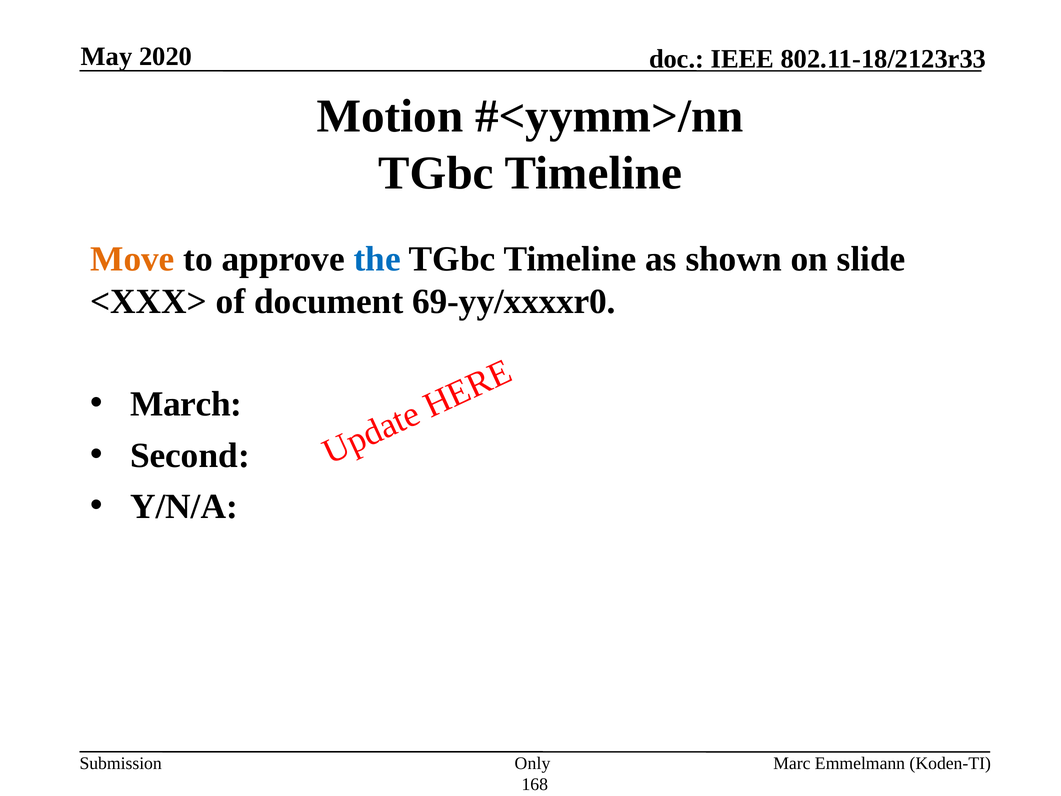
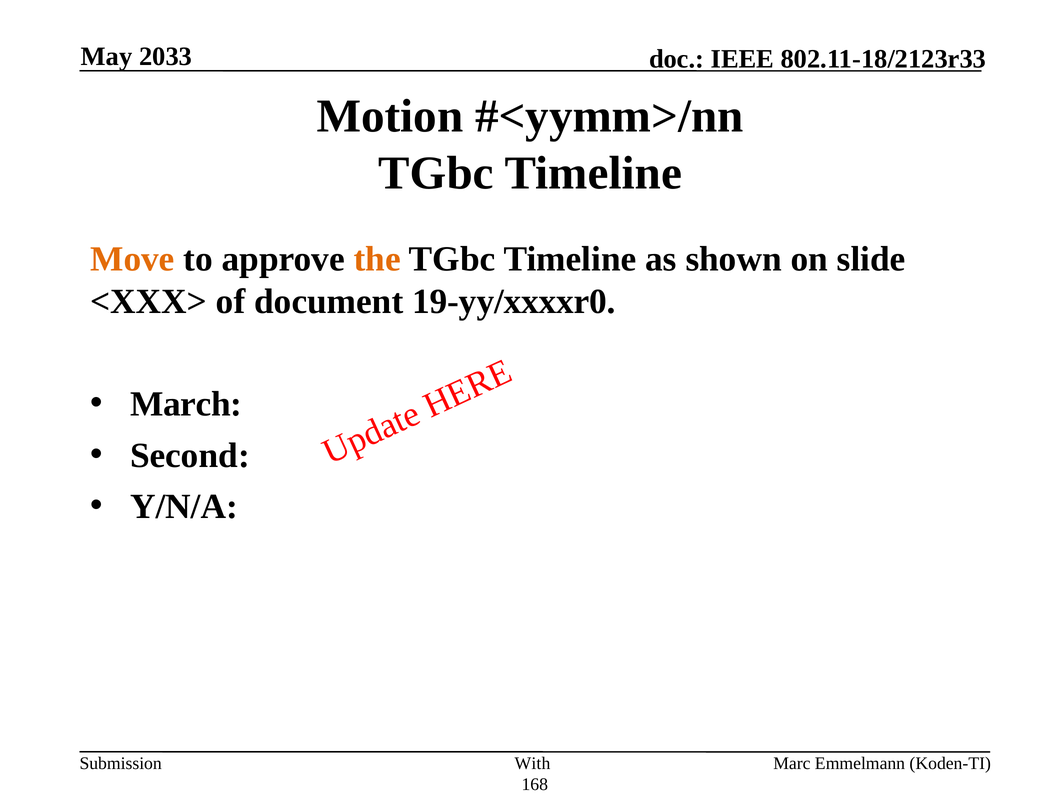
2020: 2020 -> 2033
the colour: blue -> orange
69-yy/xxxxr0: 69-yy/xxxxr0 -> 19-yy/xxxxr0
Only: Only -> With
